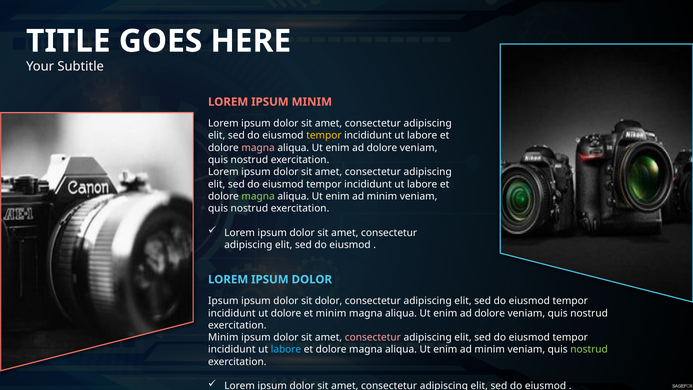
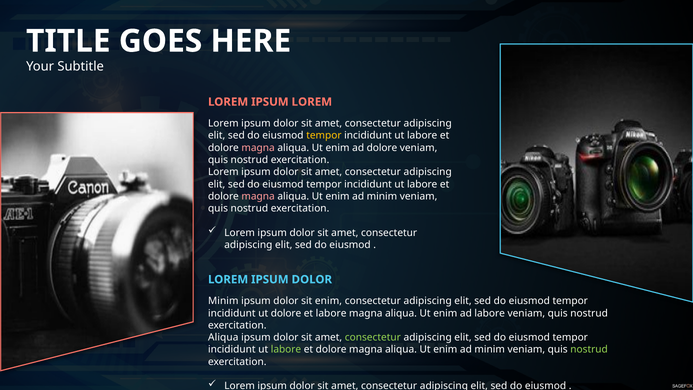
IPSUM MINIM: MINIM -> LOREM
magna at (258, 196) colour: light green -> pink
Ipsum at (223, 301): Ipsum -> Minim
sit dolor: dolor -> enim
et minim: minim -> labore
dolore at (490, 313): dolore -> labore
Minim at (223, 337): Minim -> Aliqua
consectetur at (373, 337) colour: pink -> light green
labore at (286, 349) colour: light blue -> light green
